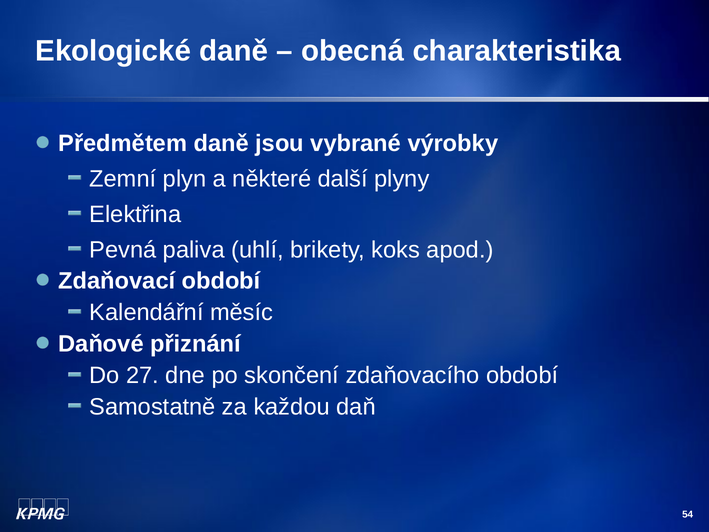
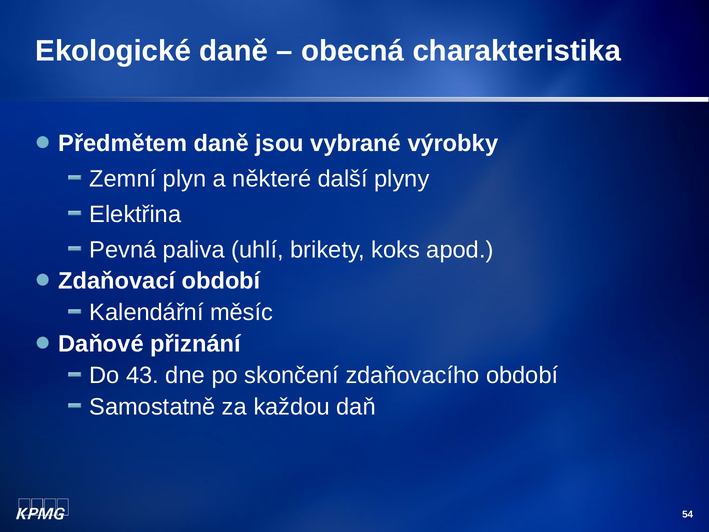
27: 27 -> 43
